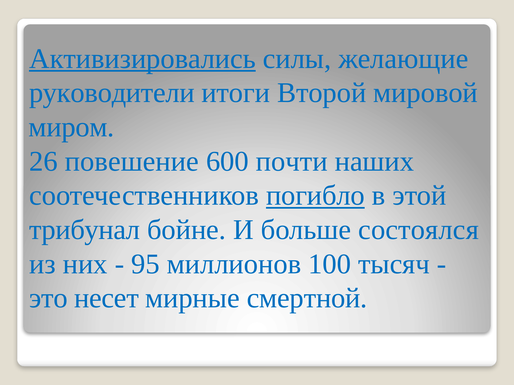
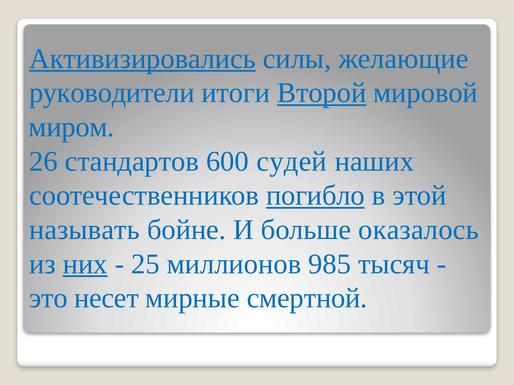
Второй underline: none -> present
повешение: повешение -> стандартов
почти: почти -> судей
трибунал: трибунал -> называть
состоялся: состоялся -> оказалось
них underline: none -> present
95: 95 -> 25
100: 100 -> 985
